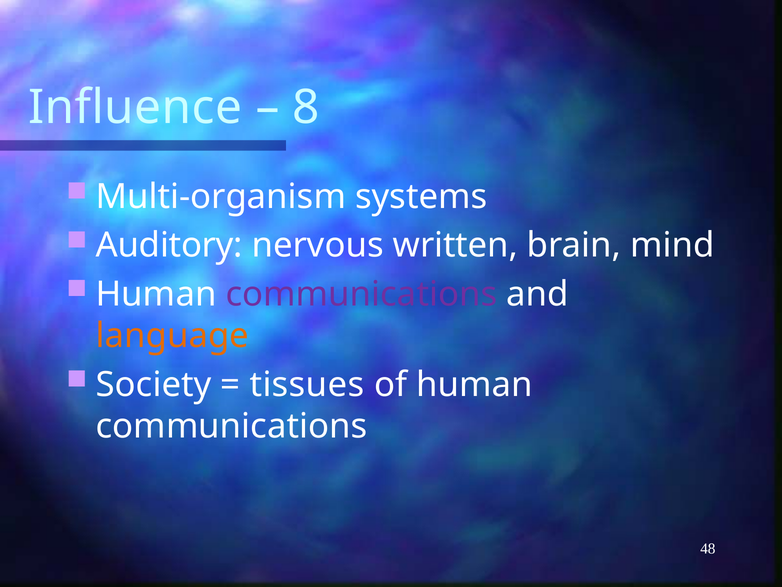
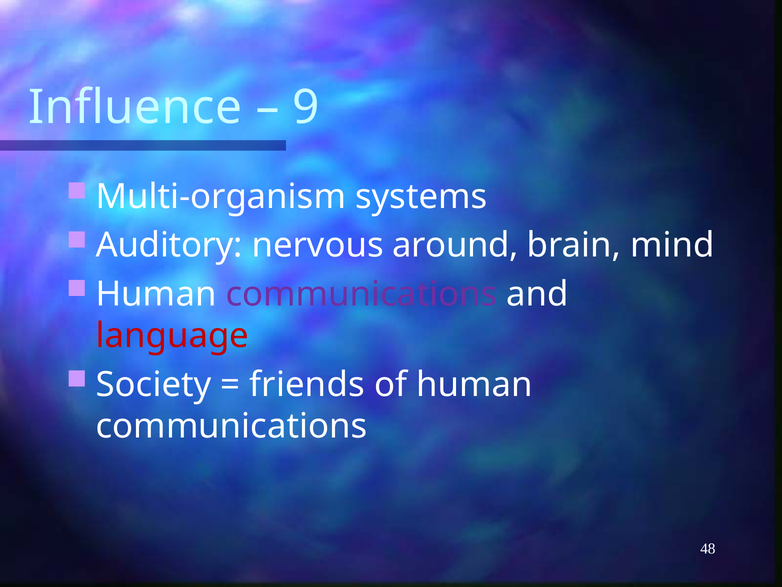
8: 8 -> 9
written: written -> around
language colour: orange -> red
tissues: tissues -> friends
